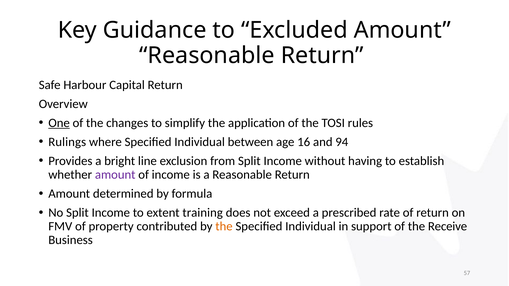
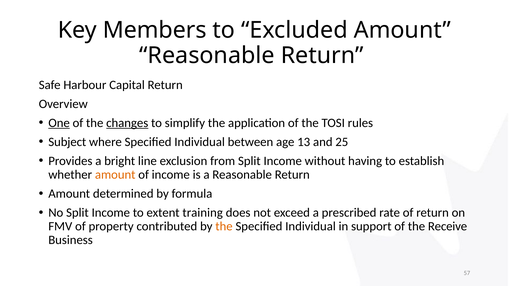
Guidance: Guidance -> Members
changes underline: none -> present
Rulings: Rulings -> Subject
16: 16 -> 13
94: 94 -> 25
amount at (115, 175) colour: purple -> orange
